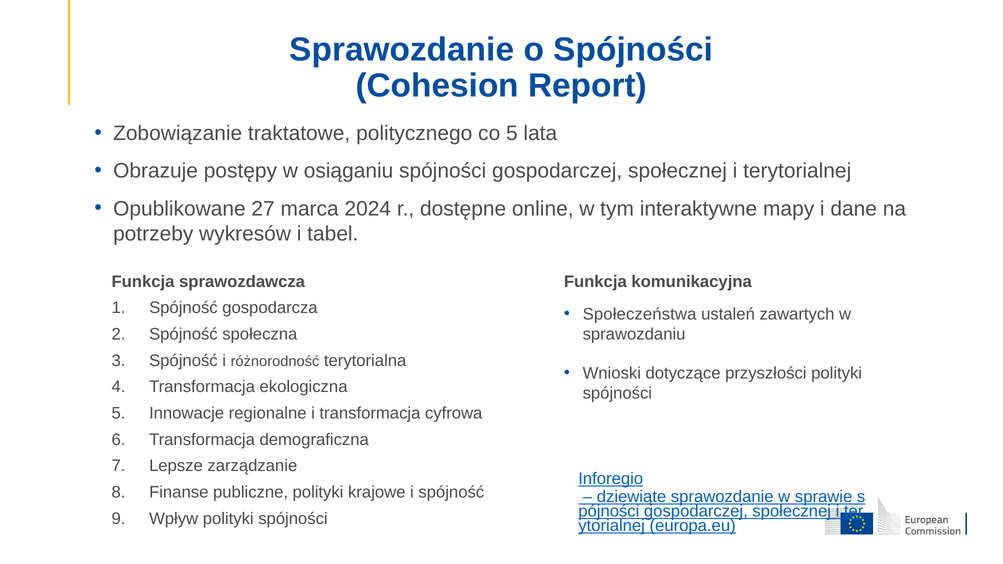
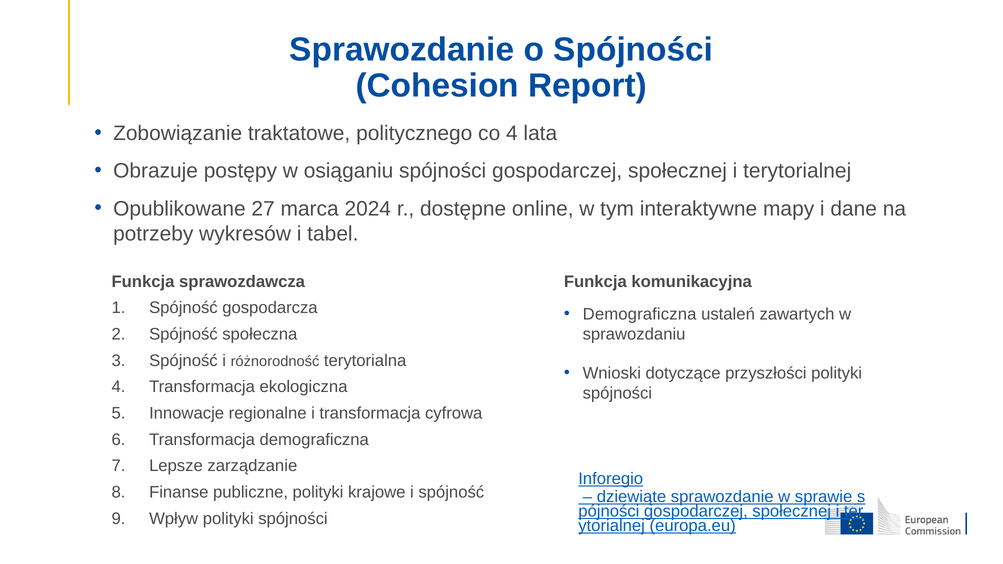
co 5: 5 -> 4
Społeczeństwa at (640, 314): Społeczeństwa -> Demograficzna
